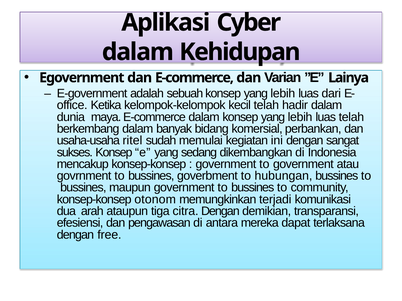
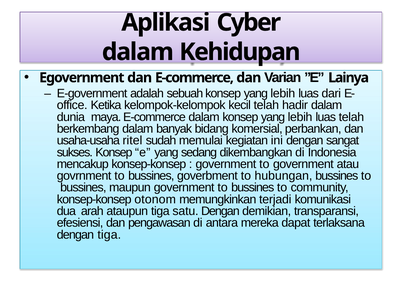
citra: citra -> satu
dengan free: free -> tiga
